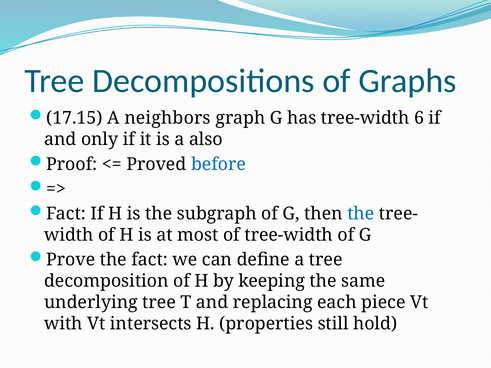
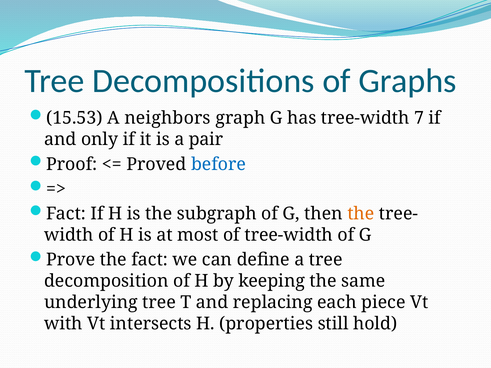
17.15: 17.15 -> 15.53
6: 6 -> 7
also: also -> pair
the at (361, 214) colour: blue -> orange
